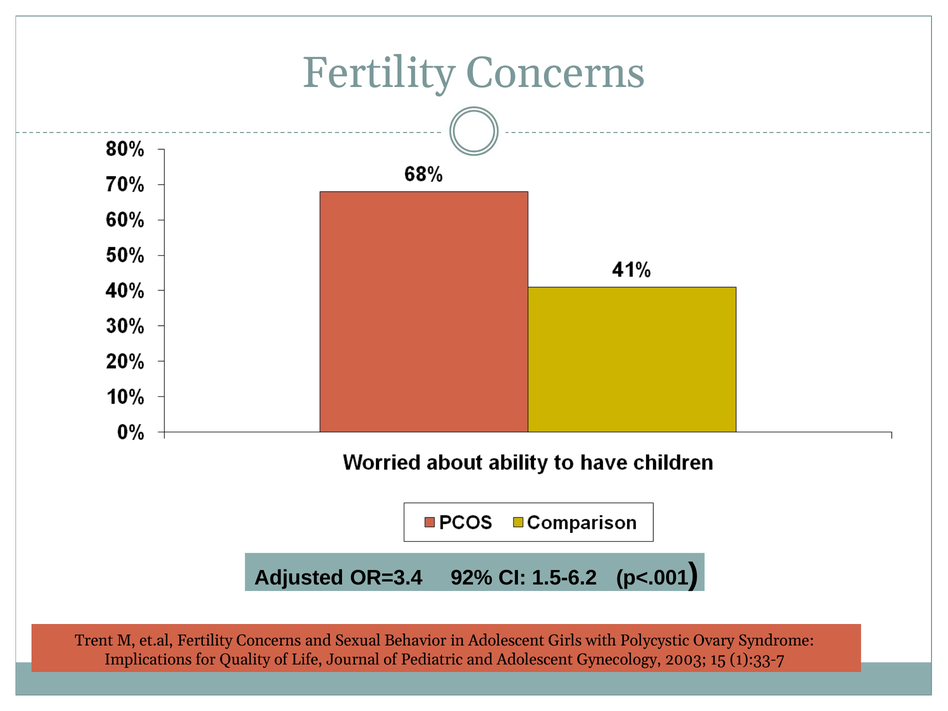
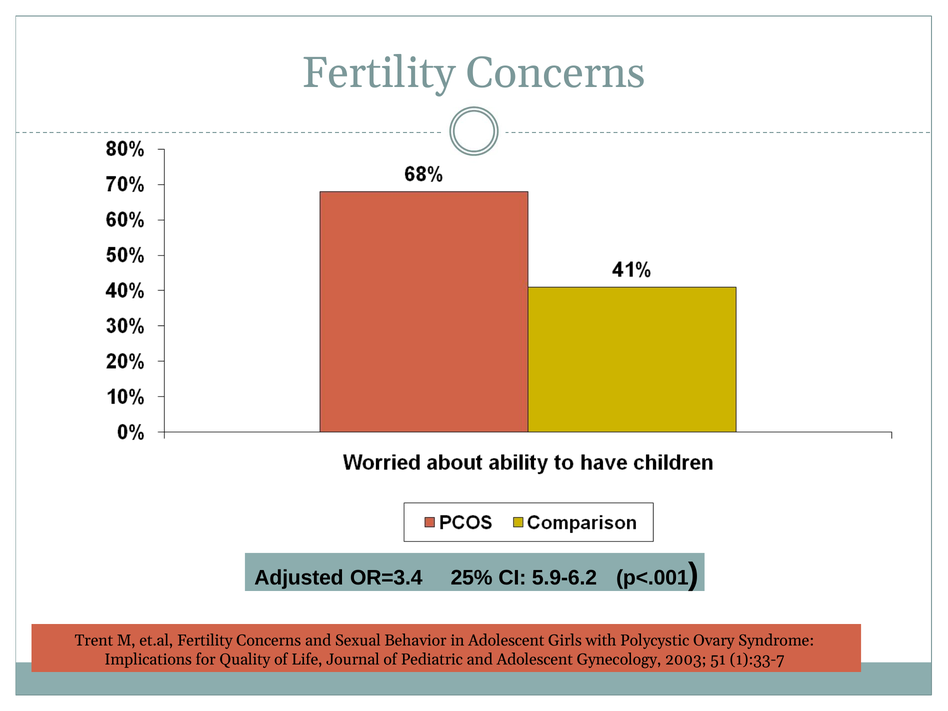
92%: 92% -> 25%
1.5-6.2: 1.5-6.2 -> 5.9-6.2
15: 15 -> 51
